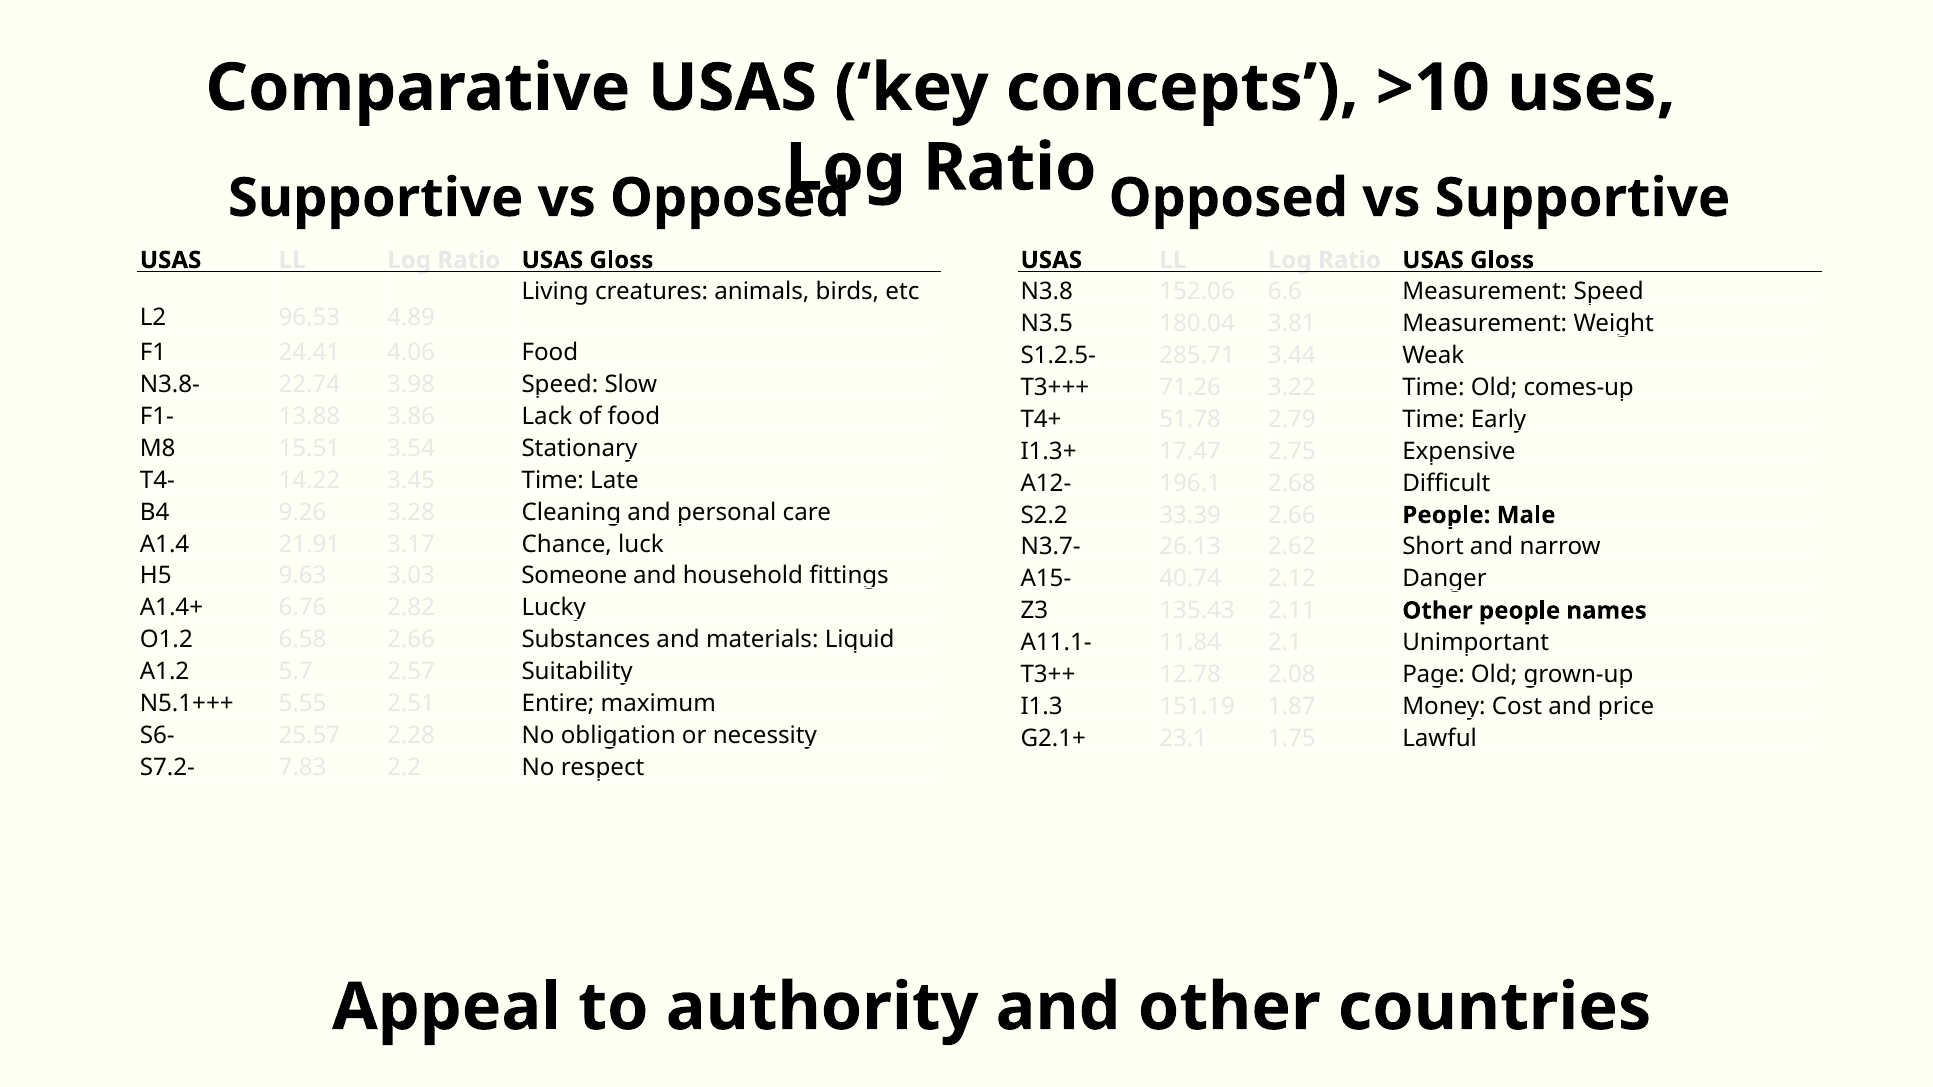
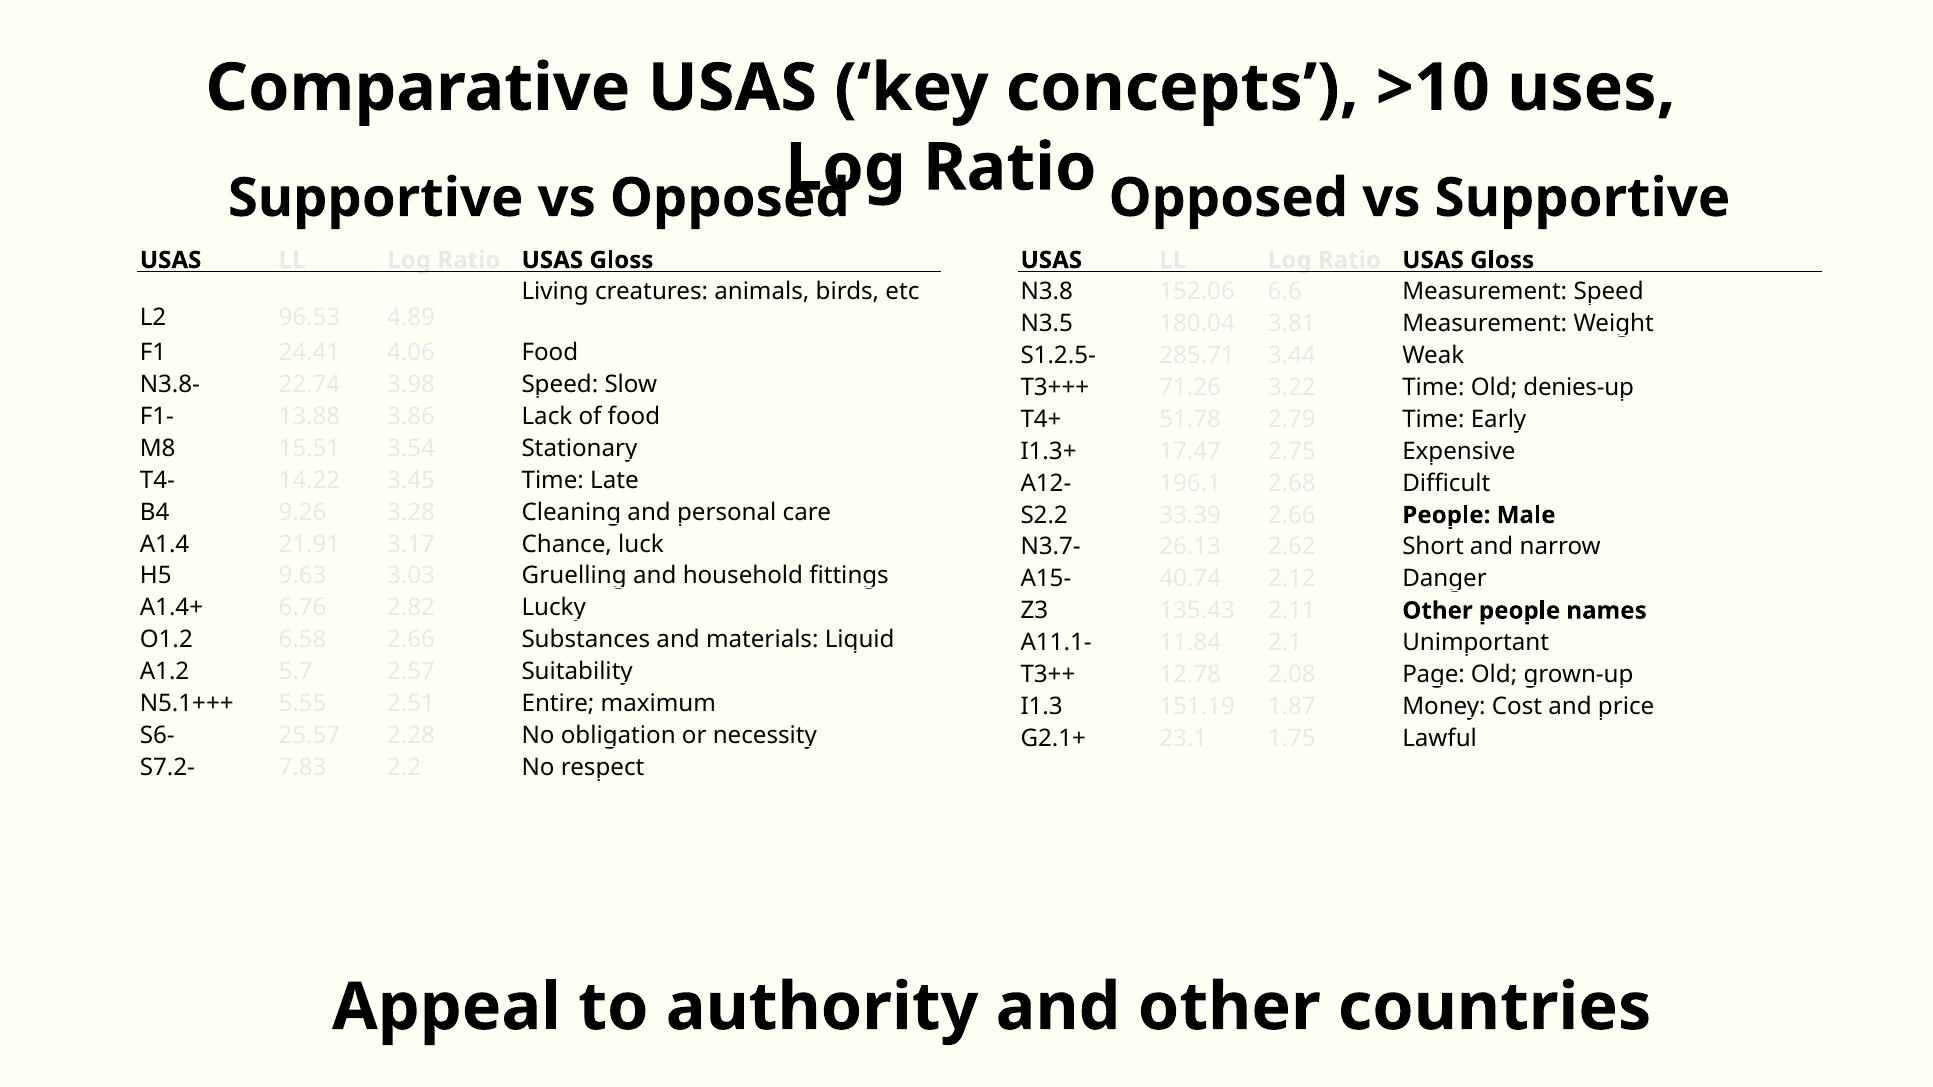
comes-up: comes-up -> denies-up
Someone: Someone -> Gruelling
